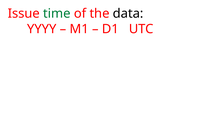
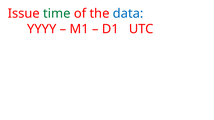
data colour: black -> blue
